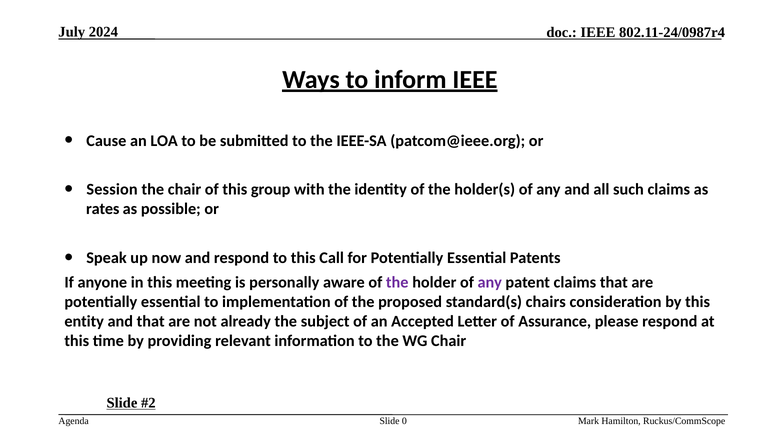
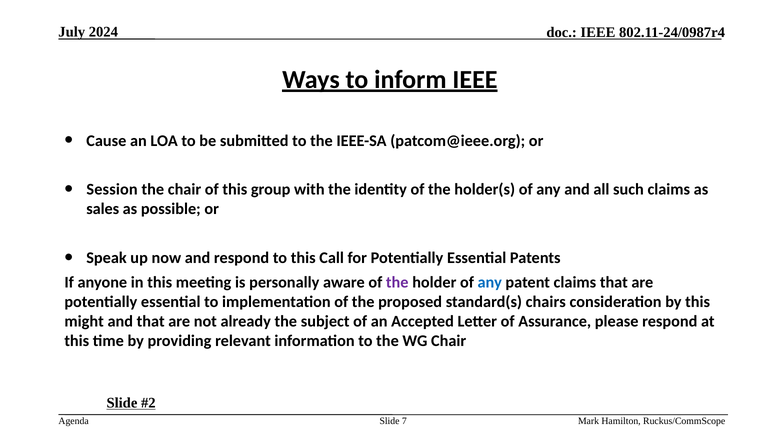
rates: rates -> sales
any at (490, 282) colour: purple -> blue
entity: entity -> might
0: 0 -> 7
